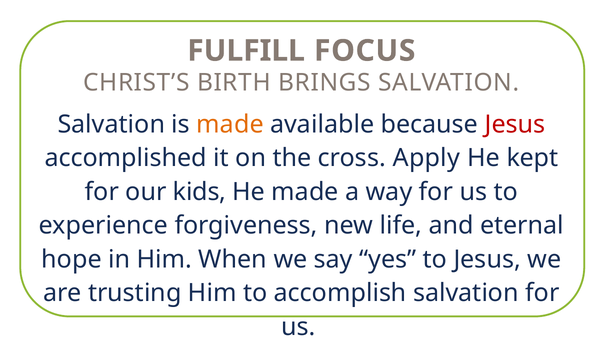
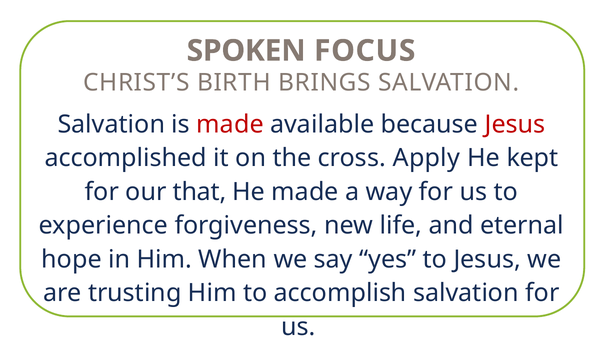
FULFILL: FULFILL -> SPOKEN
made at (230, 124) colour: orange -> red
kids: kids -> that
